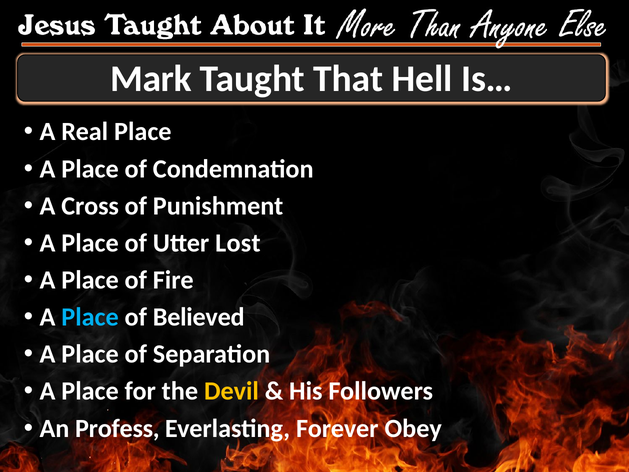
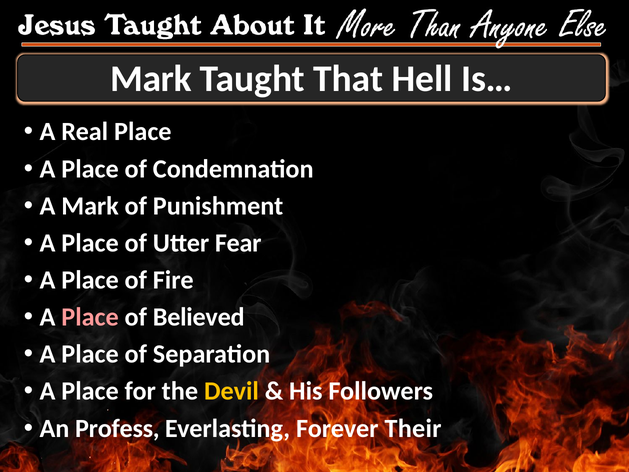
A Cross: Cross -> Mark
Lost: Lost -> Fear
Place at (90, 317) colour: light blue -> pink
Obey: Obey -> Their
